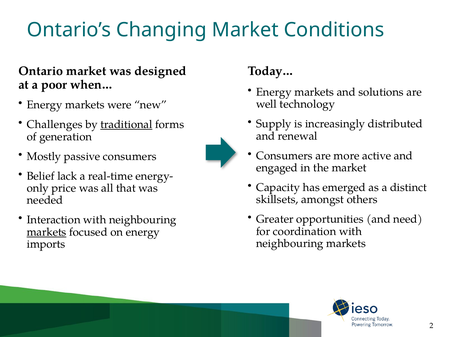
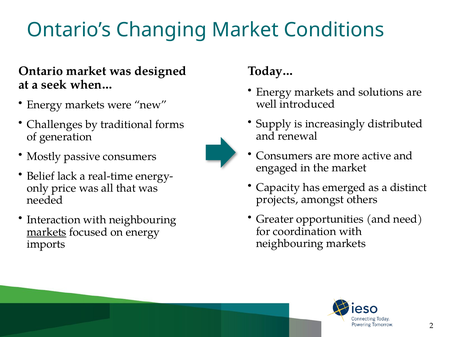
poor: poor -> seek
technology: technology -> introduced
traditional underline: present -> none
skillsets: skillsets -> projects
